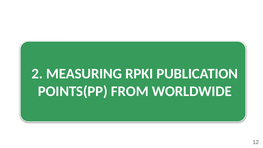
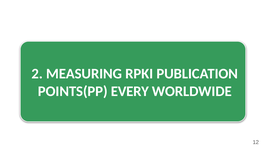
FROM: FROM -> EVERY
